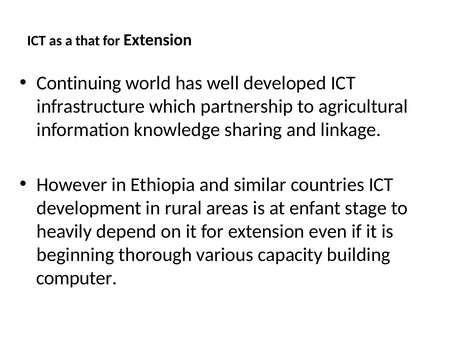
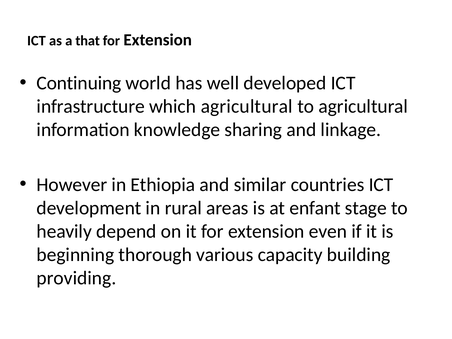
which partnership: partnership -> agricultural
computer: computer -> providing
